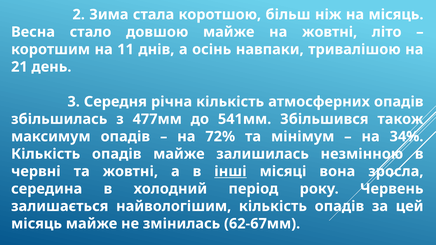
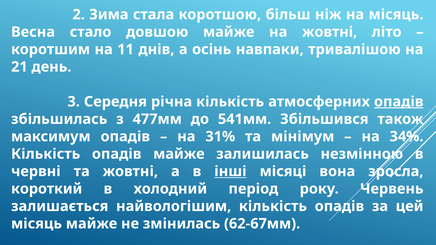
опадів at (399, 102) underline: none -> present
72%: 72% -> 31%
середина: середина -> короткий
